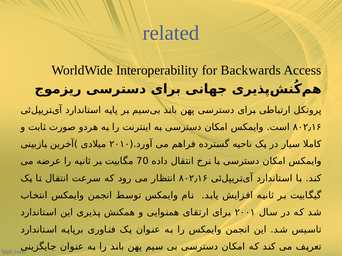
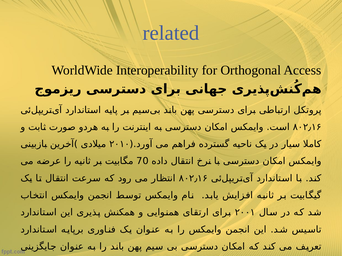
Backwards: Backwards -> Orthogonal
